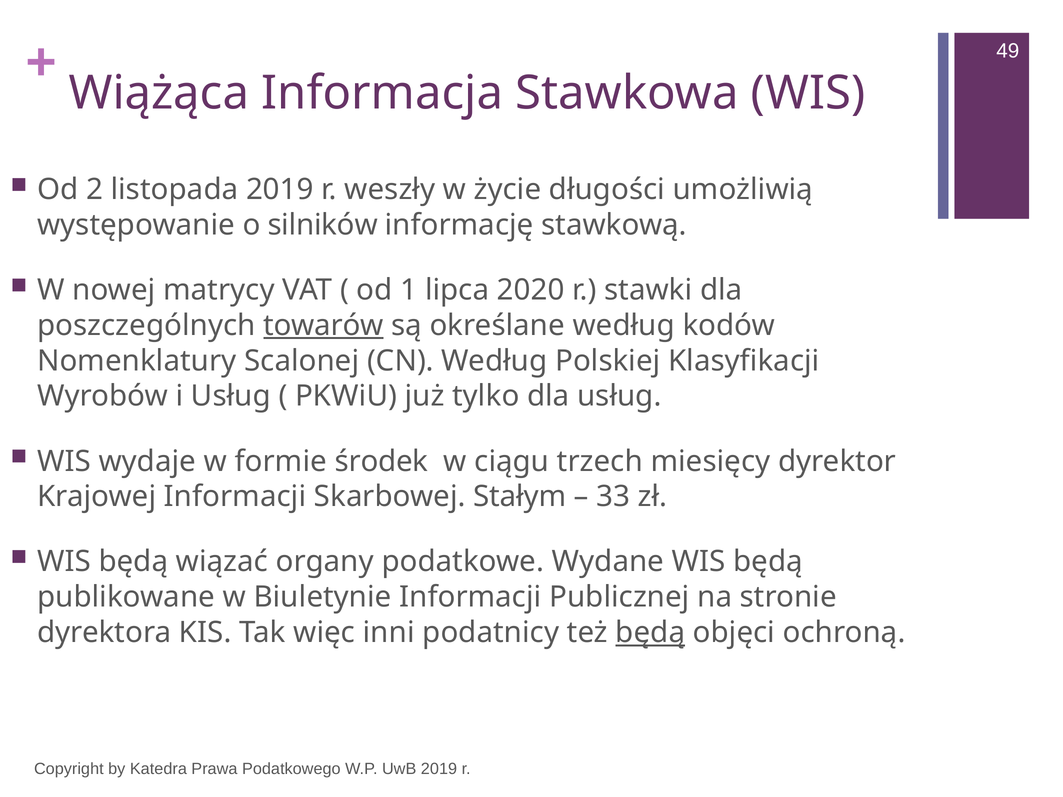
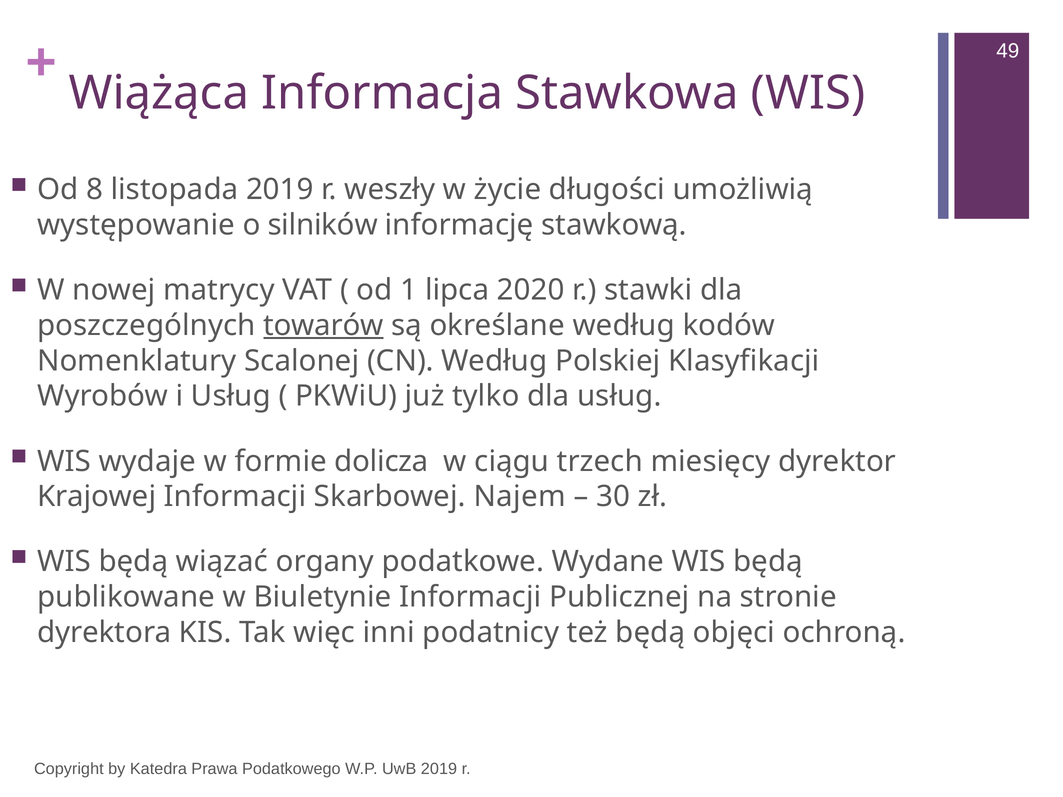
2: 2 -> 8
środek: środek -> dolicza
Stałym: Stałym -> Najem
33: 33 -> 30
będą at (650, 633) underline: present -> none
